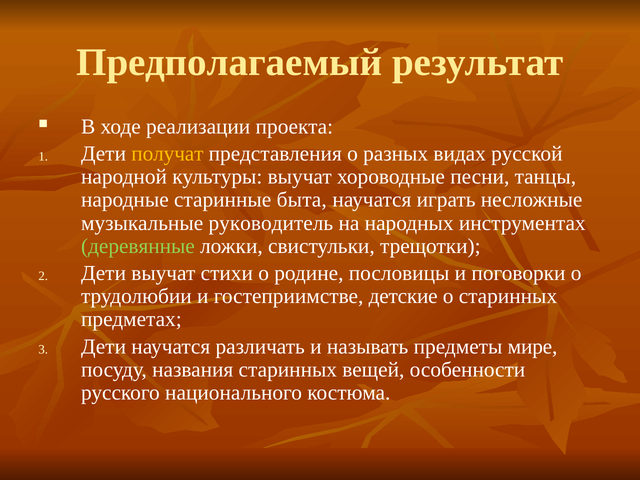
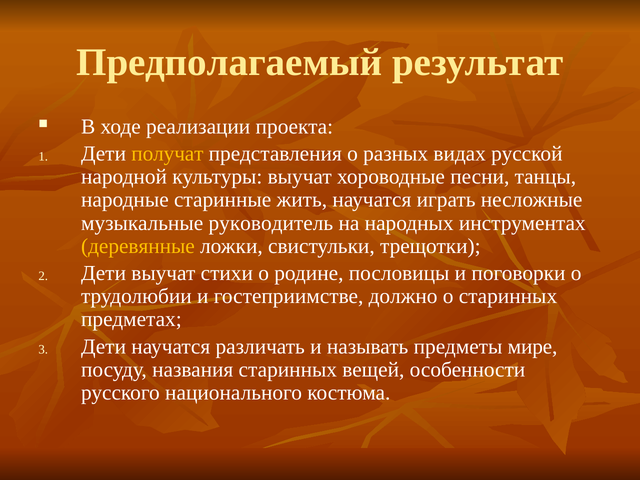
быта: быта -> жить
деревянные colour: light green -> yellow
детские: детские -> должно
